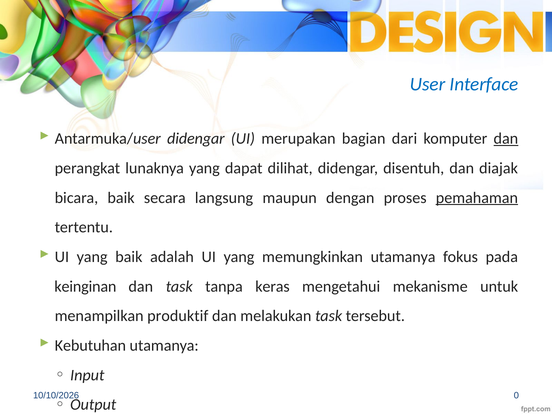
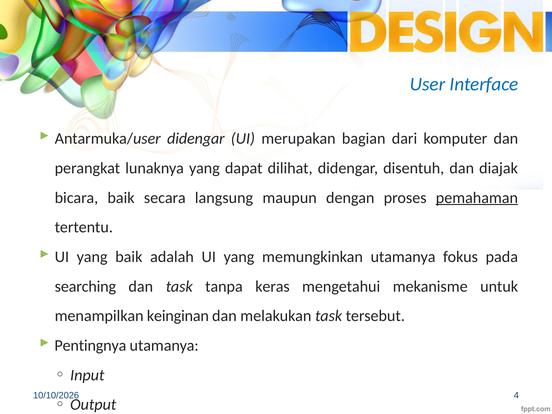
dan at (506, 139) underline: present -> none
keinginan: keinginan -> searching
produktif: produktif -> keinginan
Kebutuhan: Kebutuhan -> Pentingnya
0: 0 -> 4
